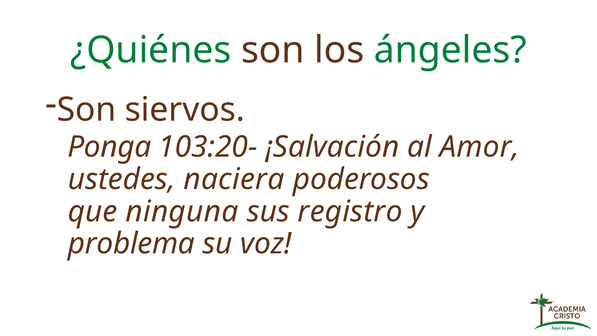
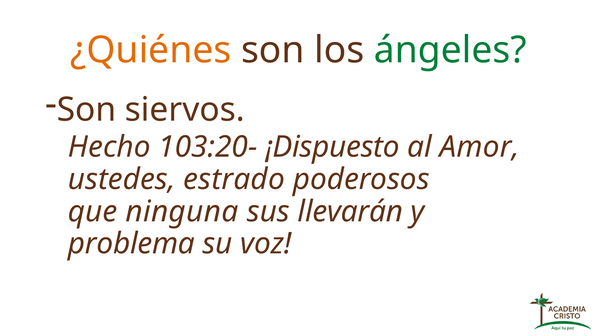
¿Quiénes colour: green -> orange
Ponga: Ponga -> Hecho
¡Salvación: ¡Salvación -> ¡Dispuesto
naciera: naciera -> estrado
registro: registro -> llevarán
